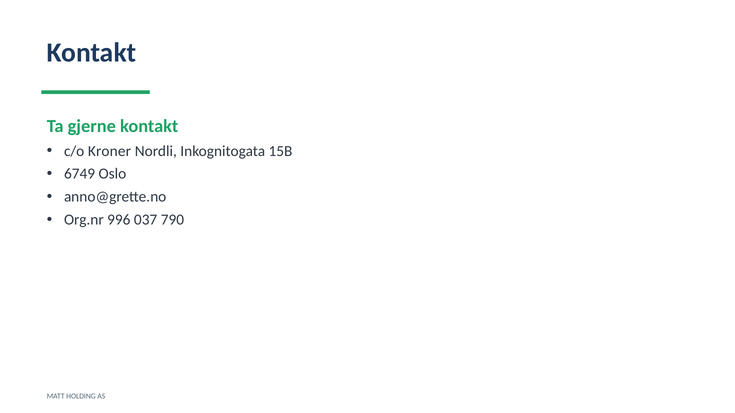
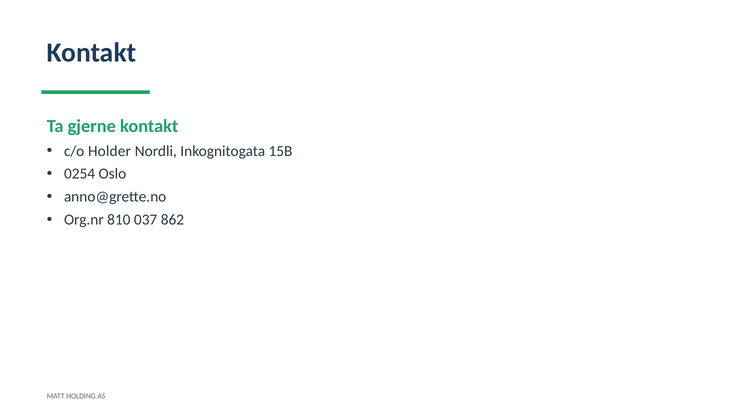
Kroner: Kroner -> Holder
6749: 6749 -> 0254
996: 996 -> 810
790: 790 -> 862
